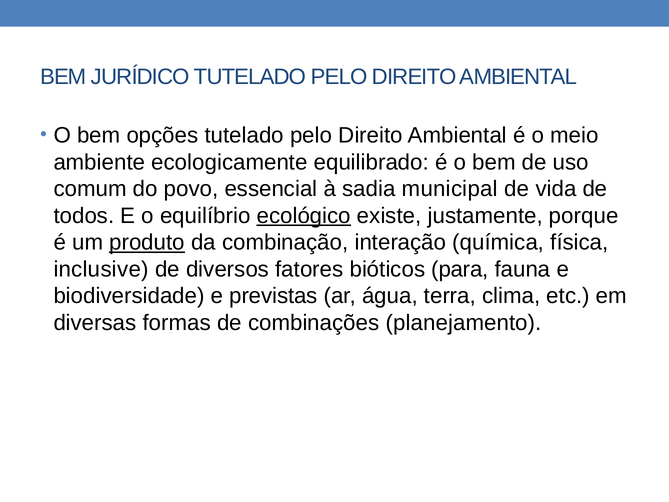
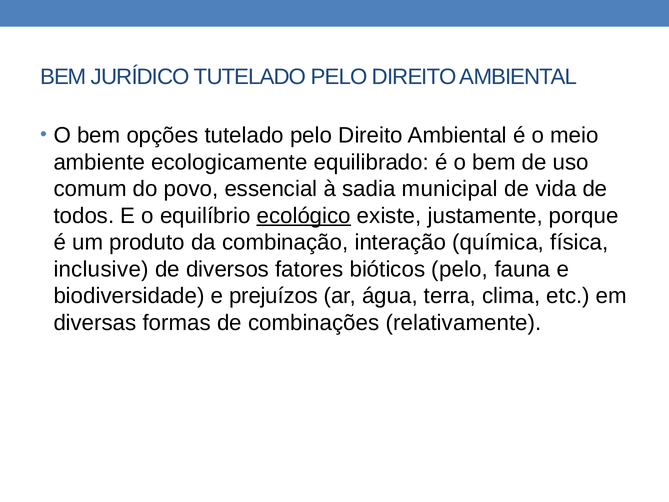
produto underline: present -> none
bióticos para: para -> pelo
previstas: previstas -> prejuízos
planejamento: planejamento -> relativamente
